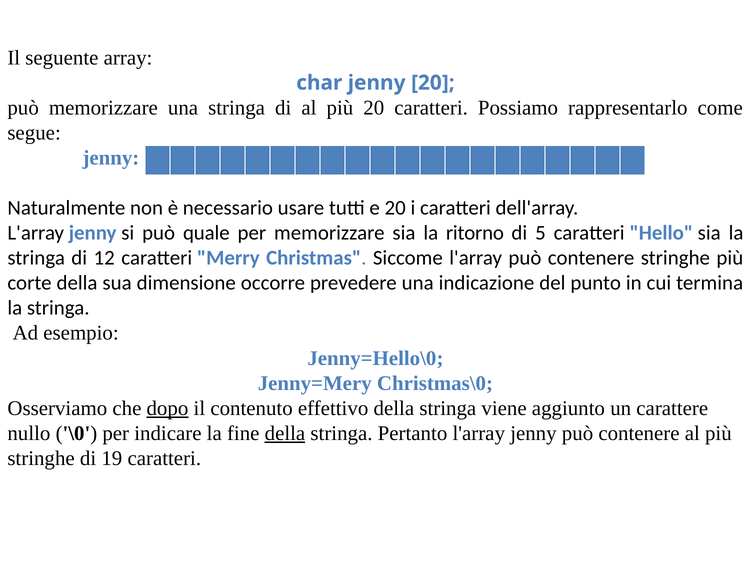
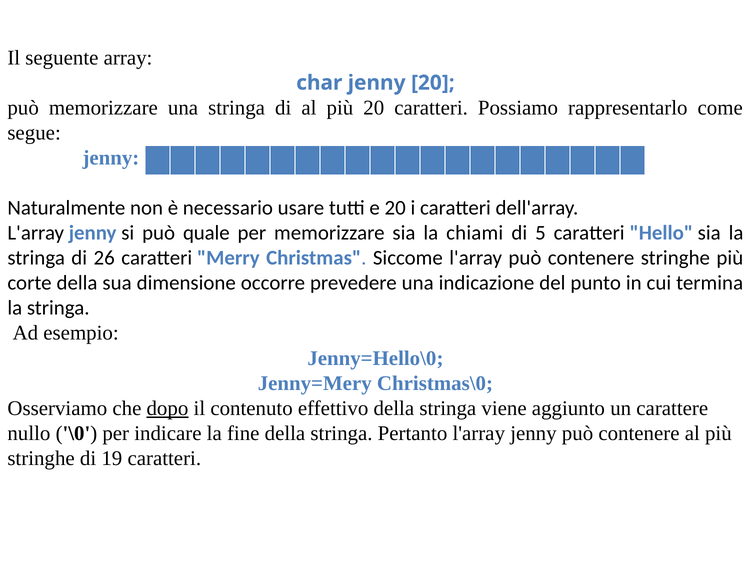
ritorno: ritorno -> chiami
12: 12 -> 26
della at (285, 433) underline: present -> none
